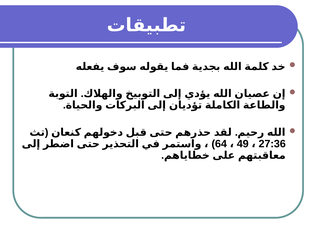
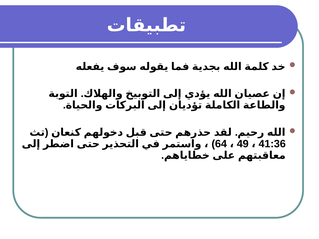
27:36: 27:36 -> 41:36
